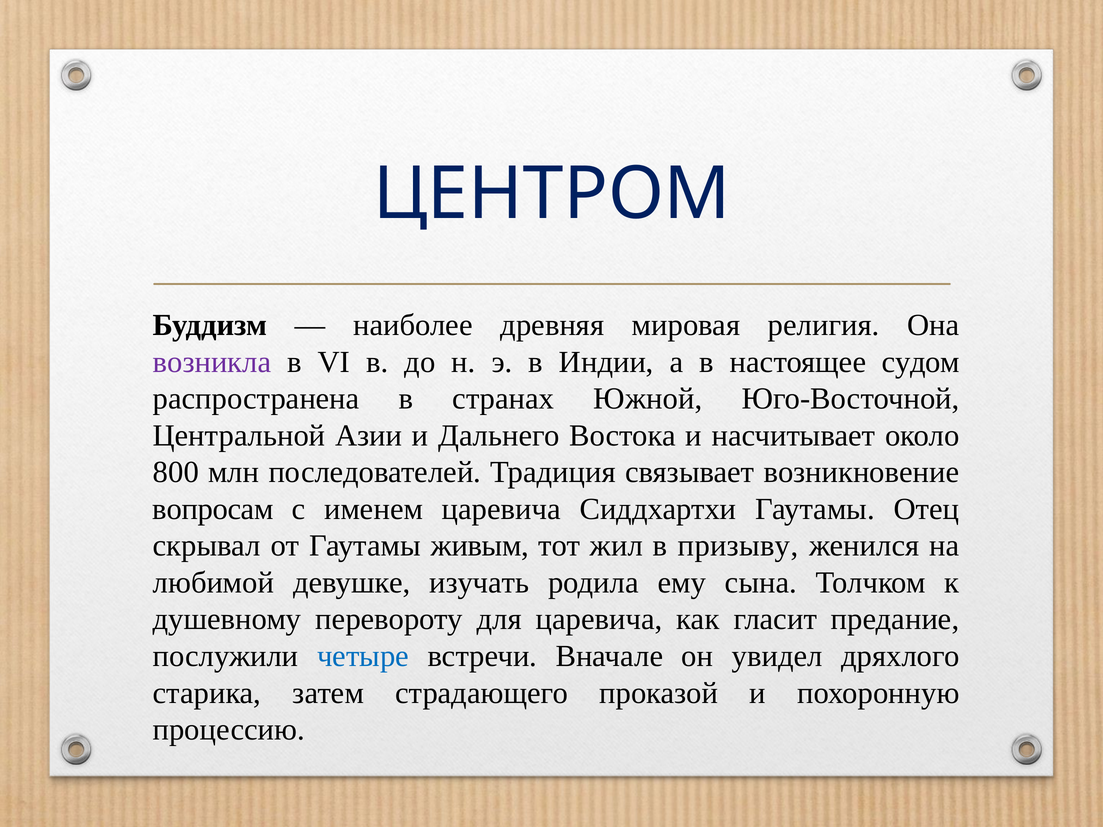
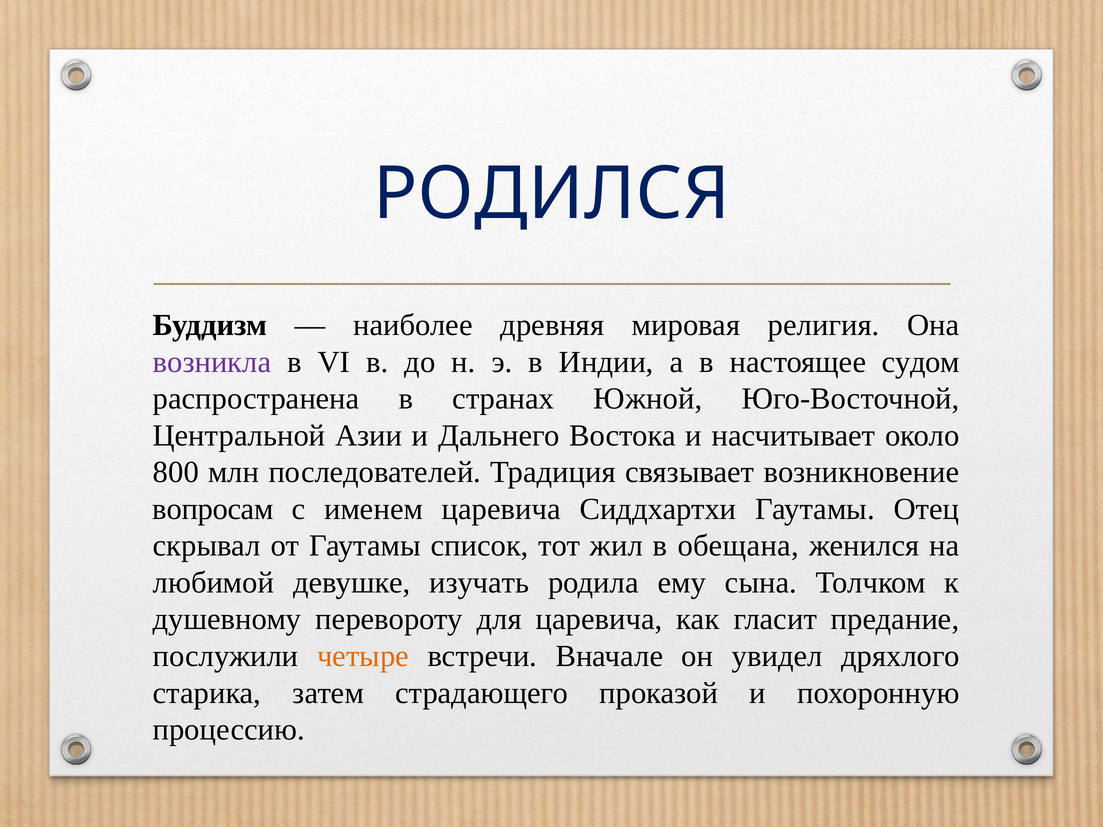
ЦЕНТРОМ: ЦЕНТРОМ -> РОДИЛСЯ
живым: живым -> список
призыву: призыву -> обещана
четыре colour: blue -> orange
